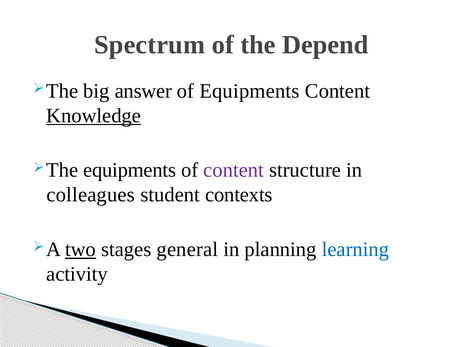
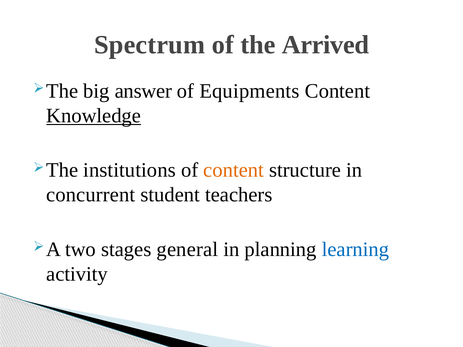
Depend: Depend -> Arrived
The equipments: equipments -> institutions
content at (234, 170) colour: purple -> orange
colleagues: colleagues -> concurrent
contexts: contexts -> teachers
two underline: present -> none
